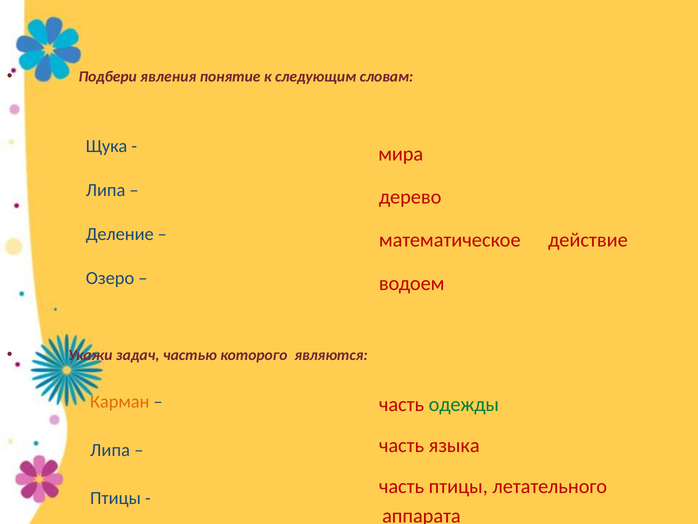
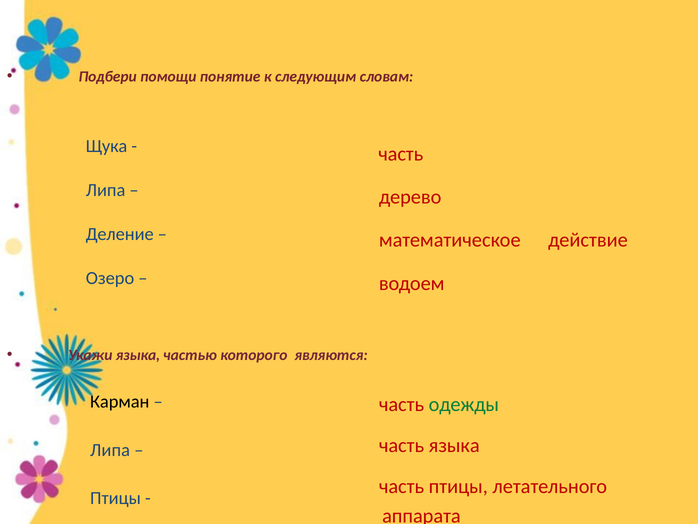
явления: явления -> помощи
мира at (401, 154): мира -> часть
Укажи задач: задач -> языка
Карман colour: orange -> black
